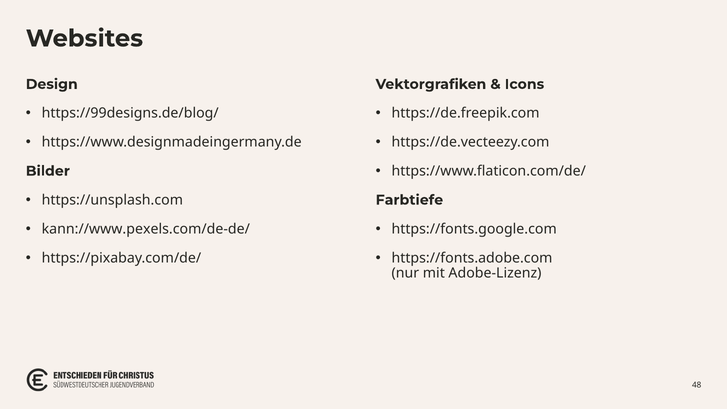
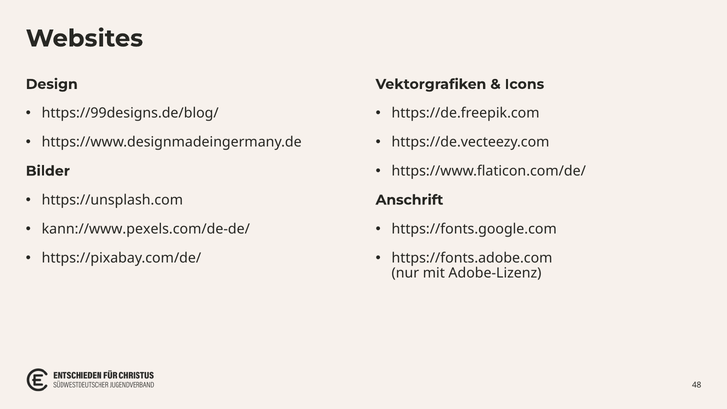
Farbtiefe: Farbtiefe -> Anschrift
